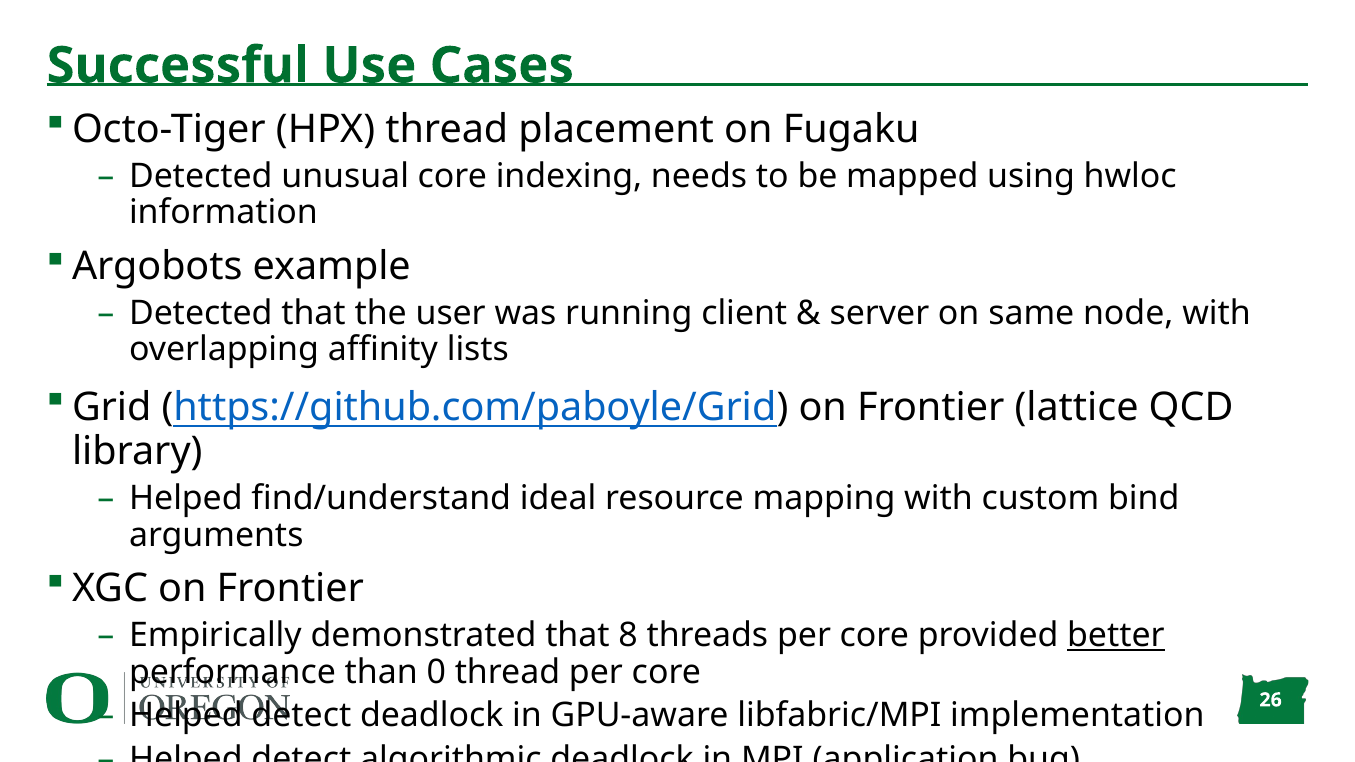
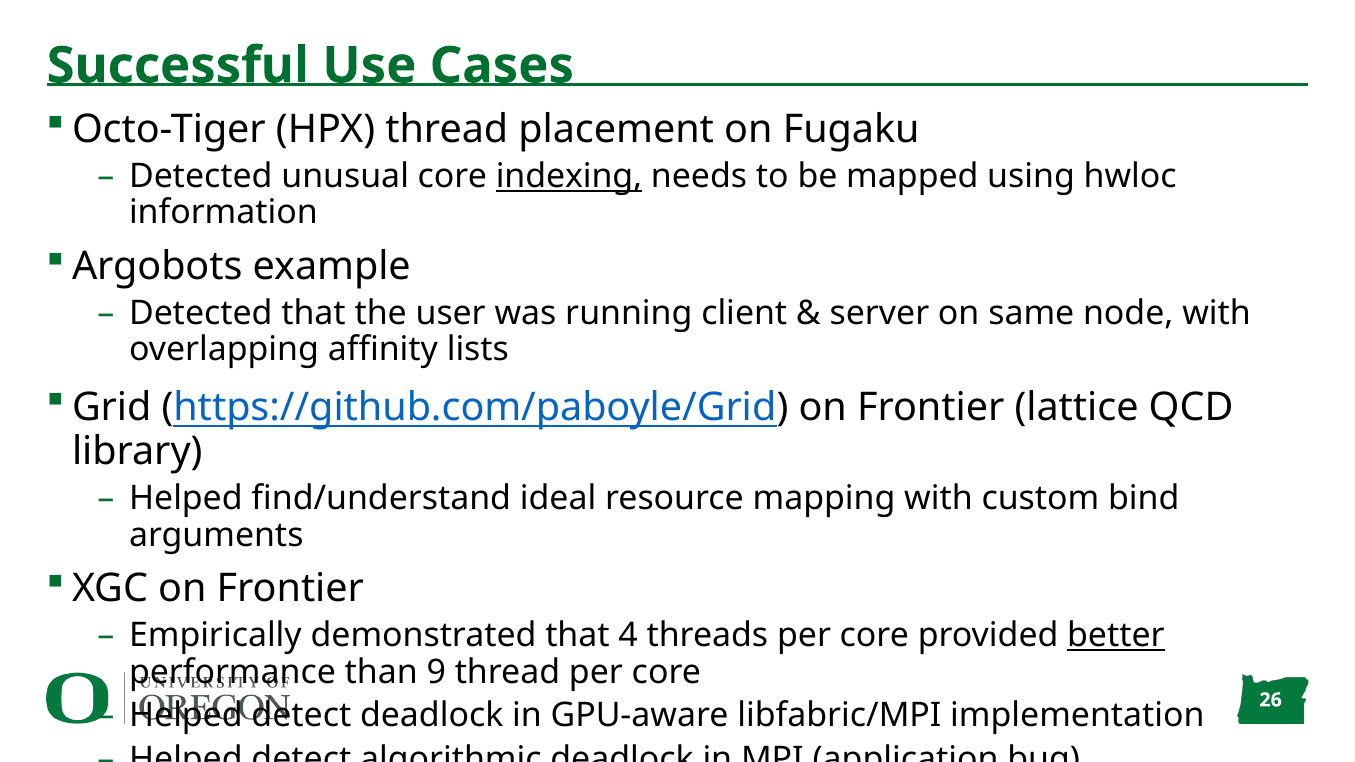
indexing underline: none -> present
8: 8 -> 4
0: 0 -> 9
